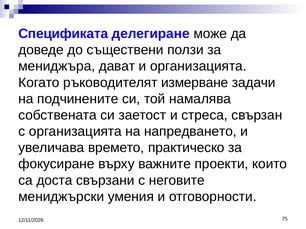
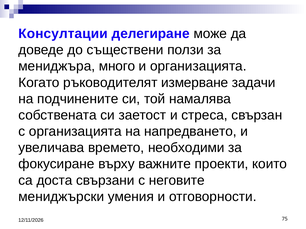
Спецификата: Спецификата -> Консултации
дават: дават -> много
практическо: практическо -> необходими
